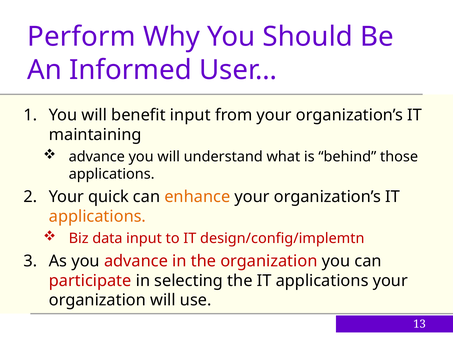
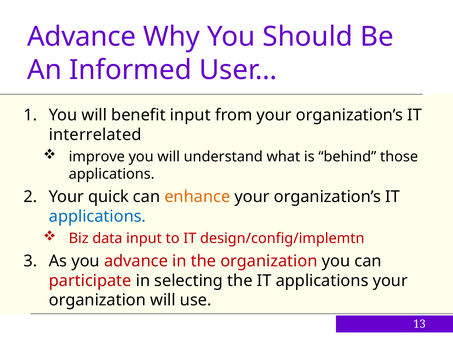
Perform at (81, 37): Perform -> Advance
maintaining: maintaining -> interrelated
advance at (97, 157): advance -> improve
applications at (97, 216) colour: orange -> blue
